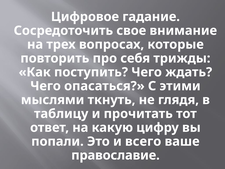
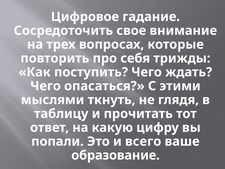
православие: православие -> образование
